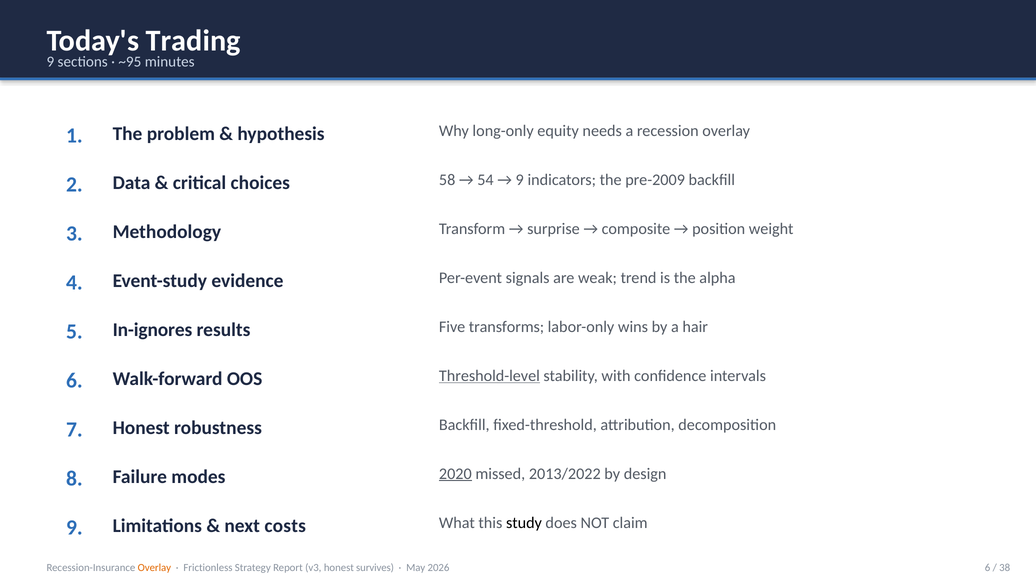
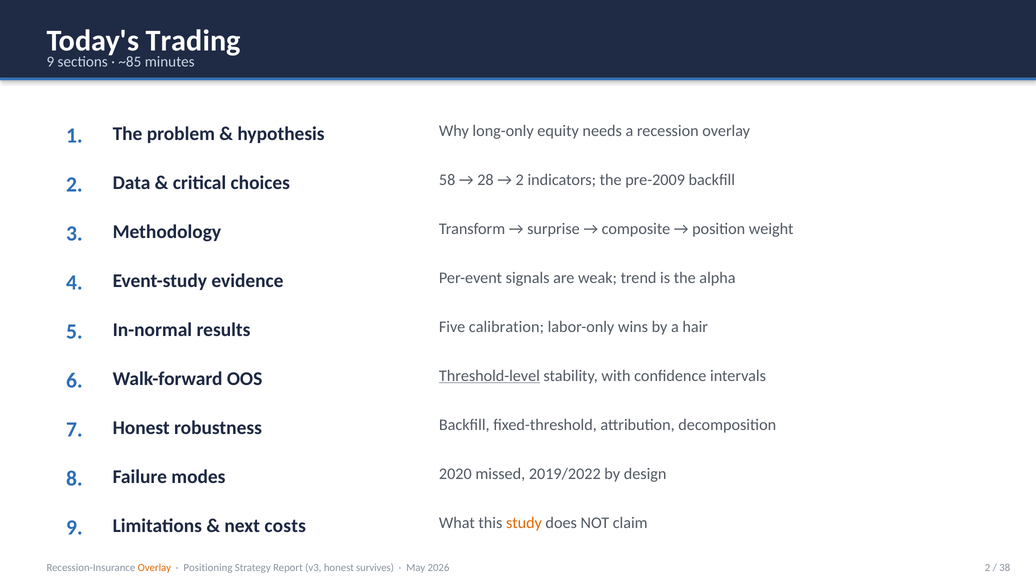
~95: ~95 -> ~85
54: 54 -> 28
9 at (520, 180): 9 -> 2
In-ignores: In-ignores -> In-normal
transforms: transforms -> calibration
2020 underline: present -> none
2013/2022: 2013/2022 -> 2019/2022
study colour: black -> orange
Frictionless: Frictionless -> Positioning
2026 6: 6 -> 2
